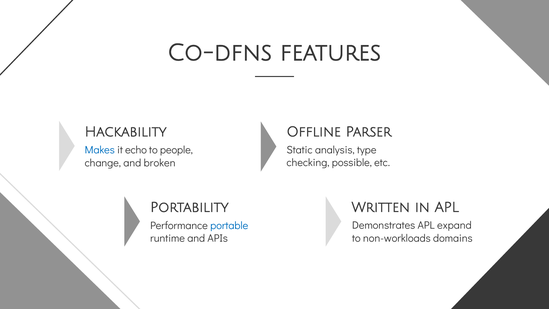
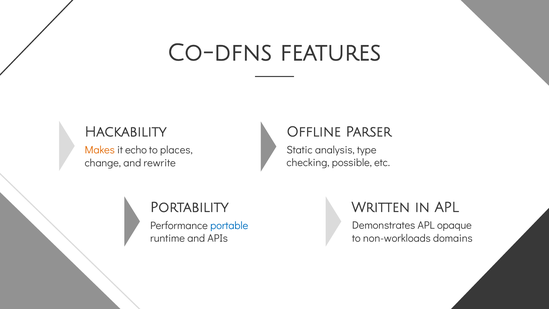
Makes colour: blue -> orange
people: people -> places
broken: broken -> rewrite
expand: expand -> opaque
